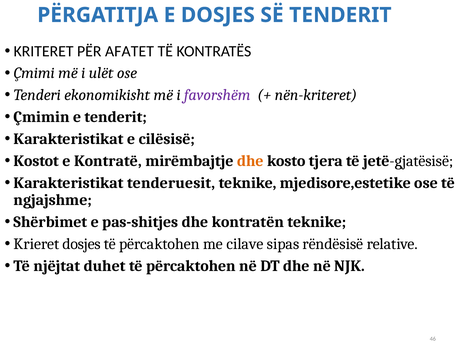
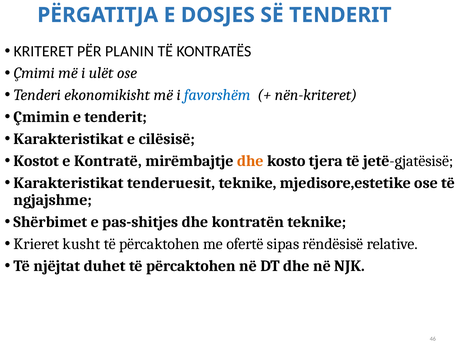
AFATET: AFATET -> PLANIN
favorshëm colour: purple -> blue
Krieret dosjes: dosjes -> kusht
cilave: cilave -> ofertë
